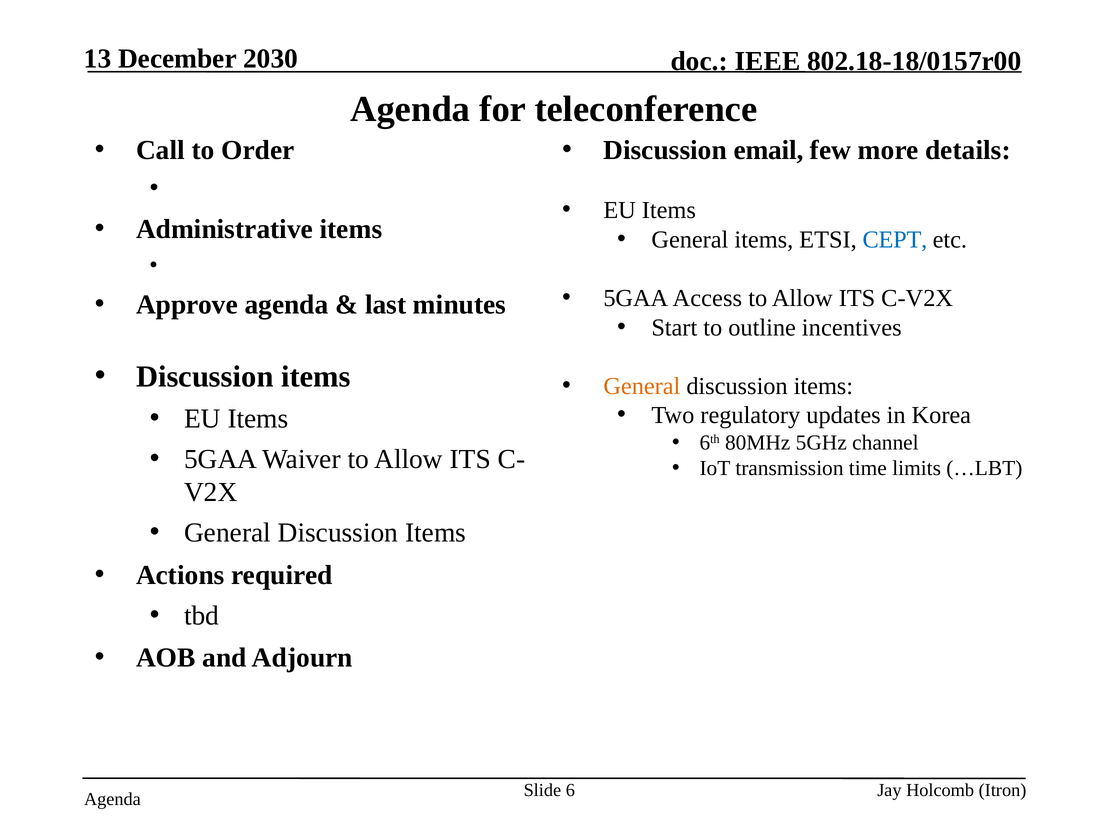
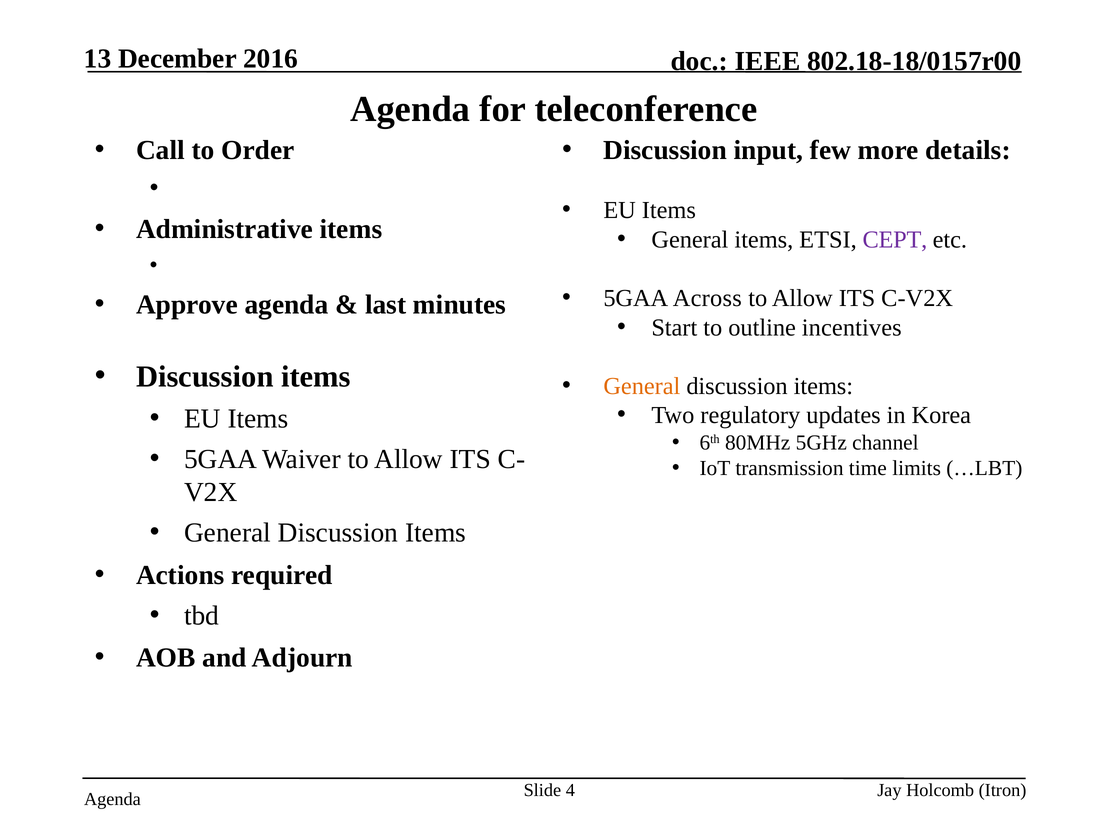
2030: 2030 -> 2016
email: email -> input
CEPT colour: blue -> purple
Access: Access -> Across
6: 6 -> 4
